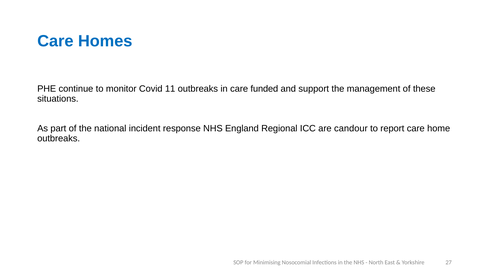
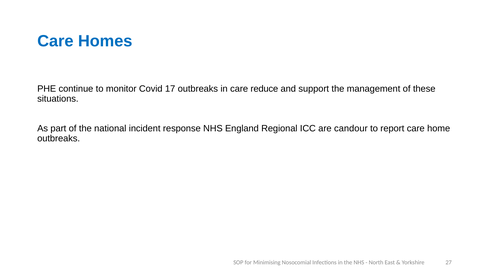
11: 11 -> 17
funded: funded -> reduce
